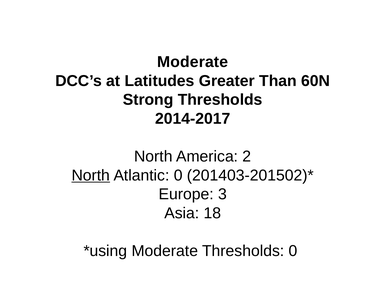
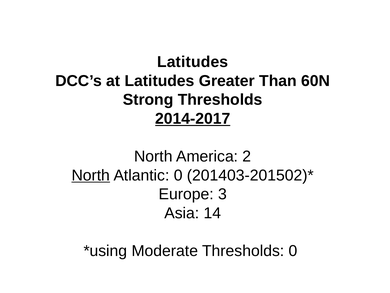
Moderate at (193, 62): Moderate -> Latitudes
2014-2017 underline: none -> present
18: 18 -> 14
